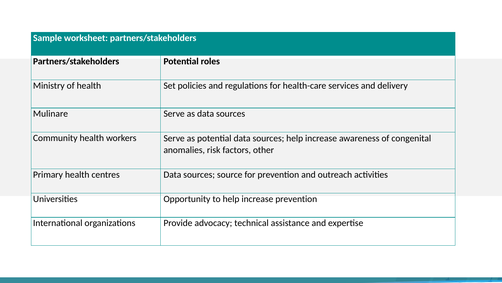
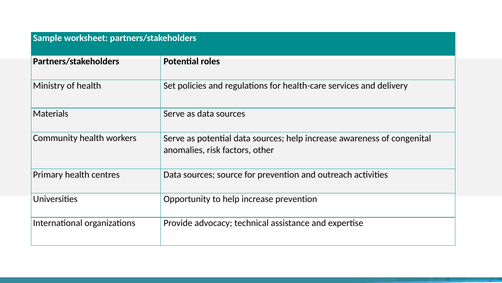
Mulinare: Mulinare -> Materials
